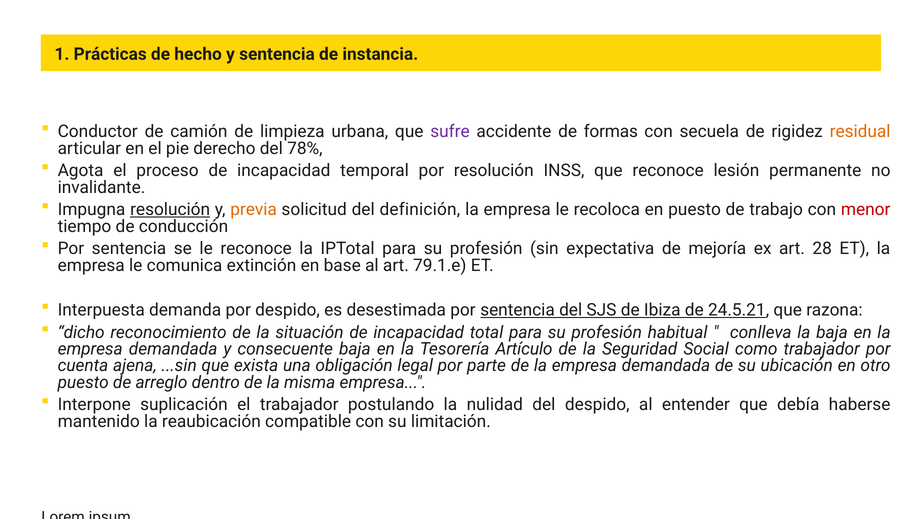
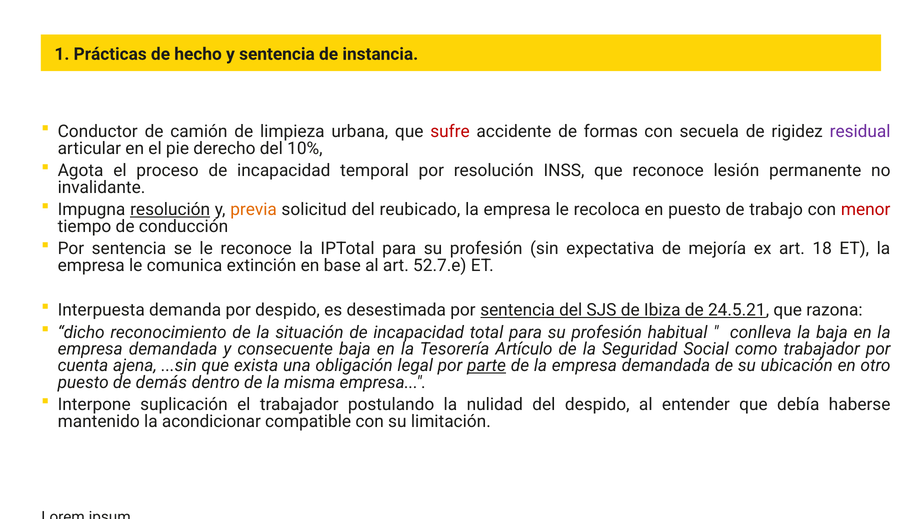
sufre colour: purple -> red
residual colour: orange -> purple
78%: 78% -> 10%
definición: definición -> reubicado
28: 28 -> 18
79.1.e: 79.1.e -> 52.7.e
parte underline: none -> present
arreglo: arreglo -> demás
reaubicación: reaubicación -> acondicionar
